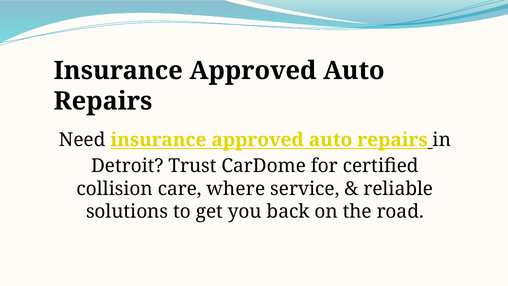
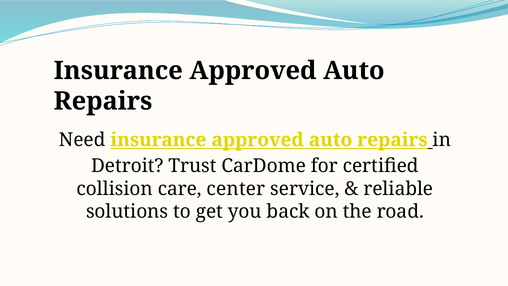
where: where -> center
